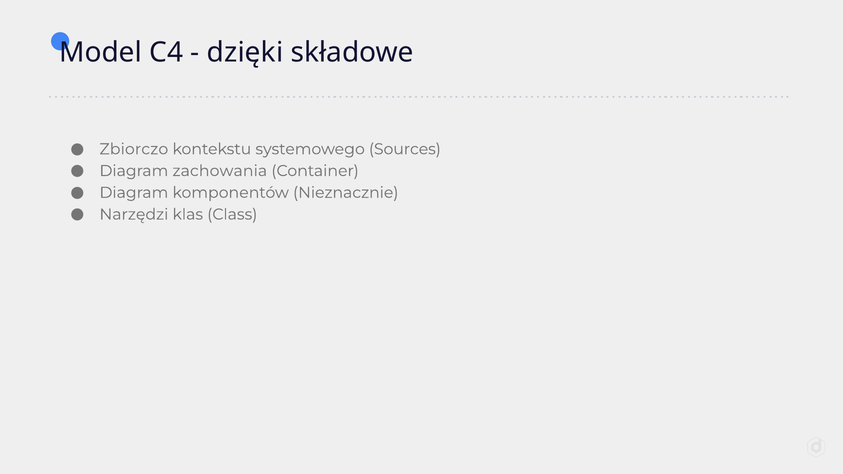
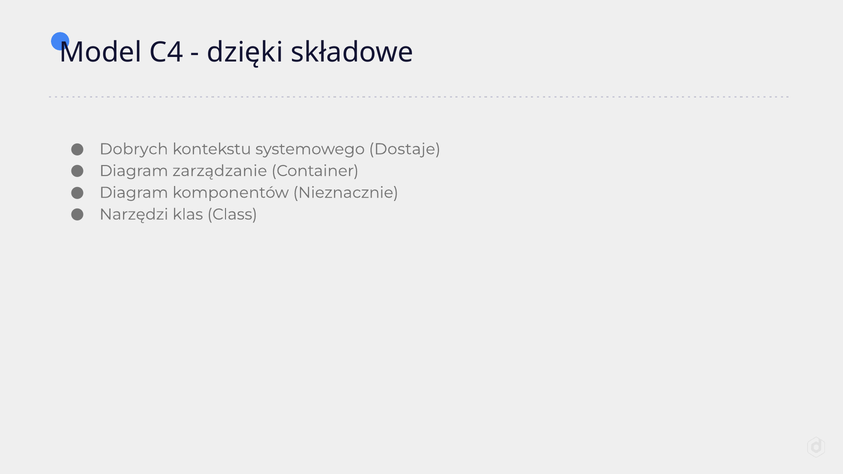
Zbiorczo: Zbiorczo -> Dobrych
Sources: Sources -> Dostaje
zachowania: zachowania -> zarządzanie
